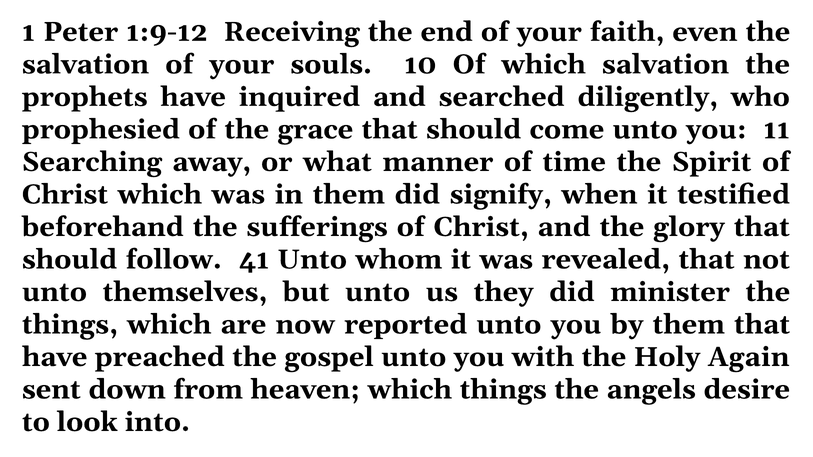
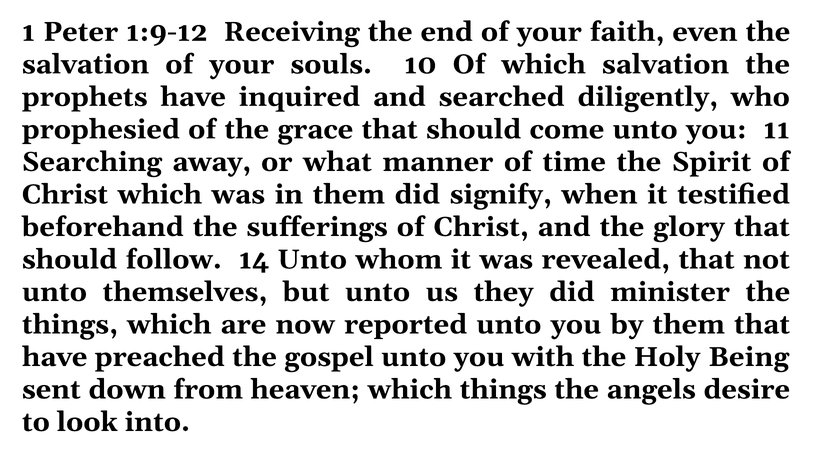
41: 41 -> 14
Again: Again -> Being
